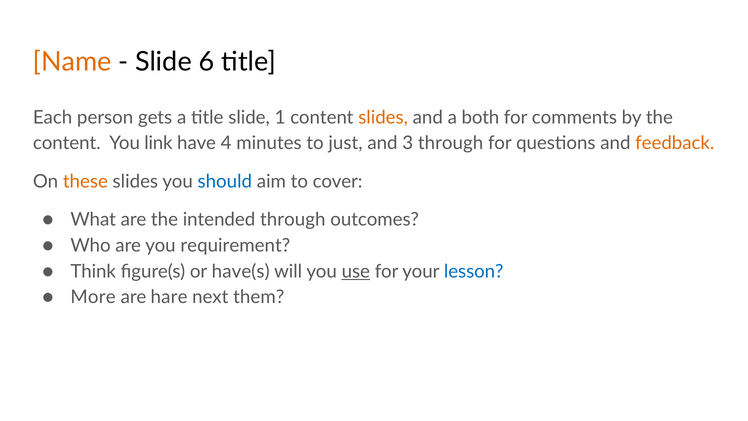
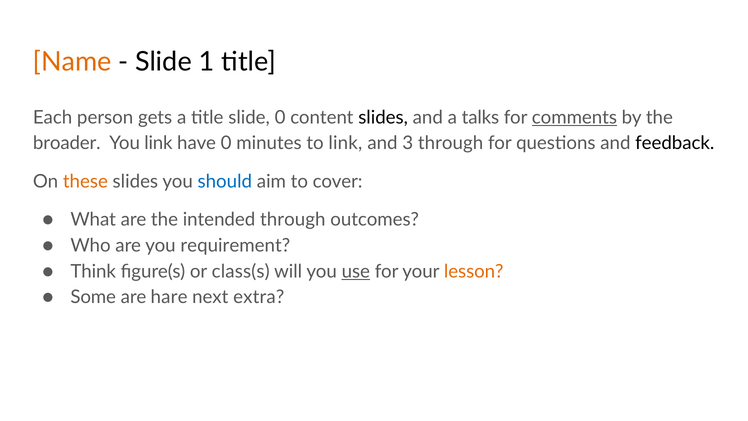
6: 6 -> 1
slide 1: 1 -> 0
slides at (383, 117) colour: orange -> black
both: both -> talks
comments underline: none -> present
content at (67, 143): content -> broader
have 4: 4 -> 0
to just: just -> link
feedback colour: orange -> black
have(s: have(s -> class(s
lesson colour: blue -> orange
More: More -> Some
them: them -> extra
